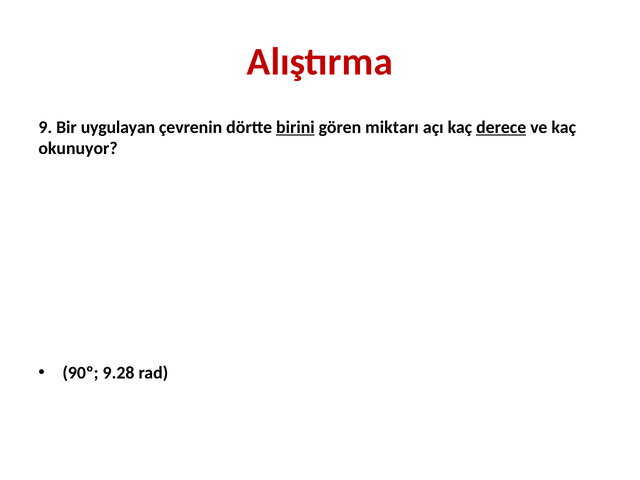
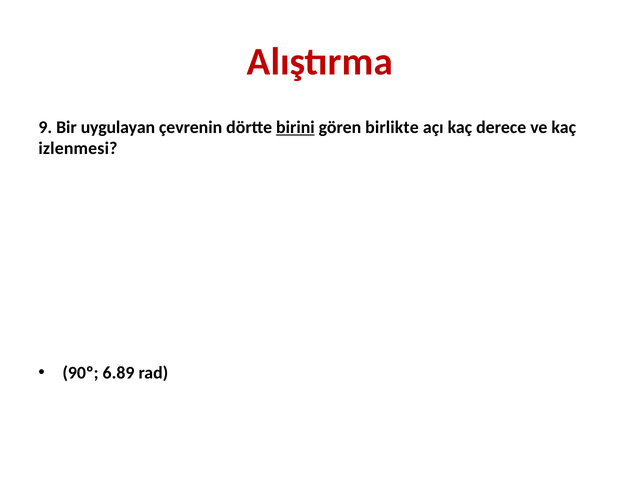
miktarı: miktarı -> birlikte
derece underline: present -> none
okunuyor: okunuyor -> izlenmesi
9.28: 9.28 -> 6.89
